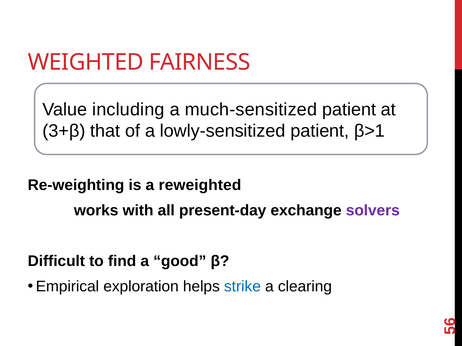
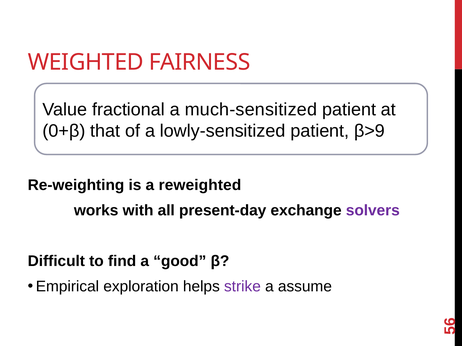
including: including -> fractional
3+β: 3+β -> 0+β
β>1: β>1 -> β>9
strike colour: blue -> purple
clearing: clearing -> assume
